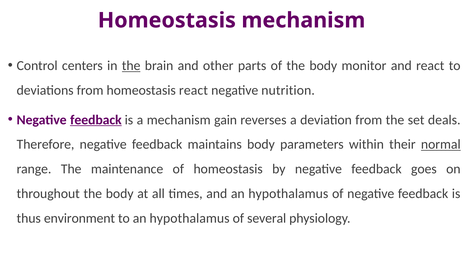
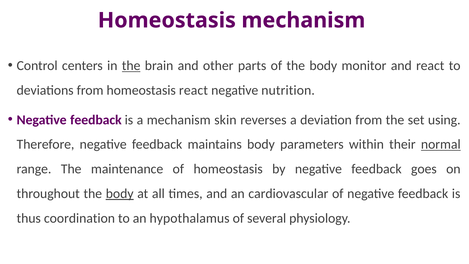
feedback at (96, 120) underline: present -> none
gain: gain -> skin
deals: deals -> using
body at (120, 193) underline: none -> present
and an hypothalamus: hypothalamus -> cardiovascular
environment: environment -> coordination
